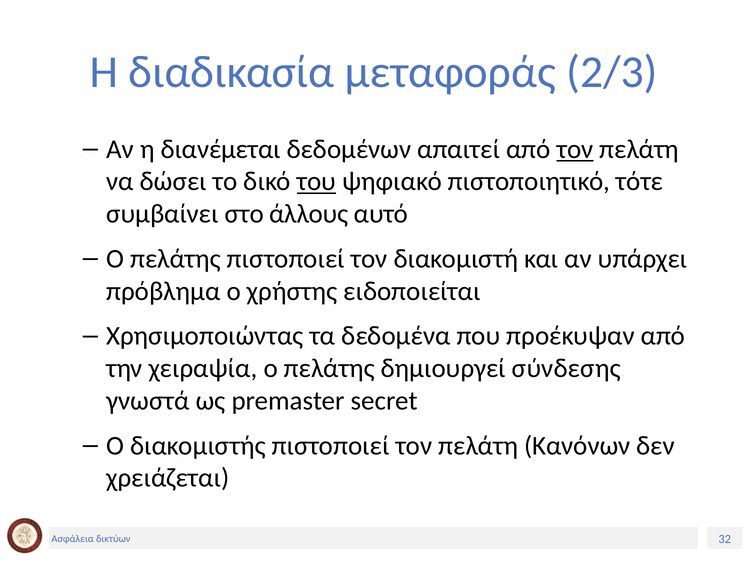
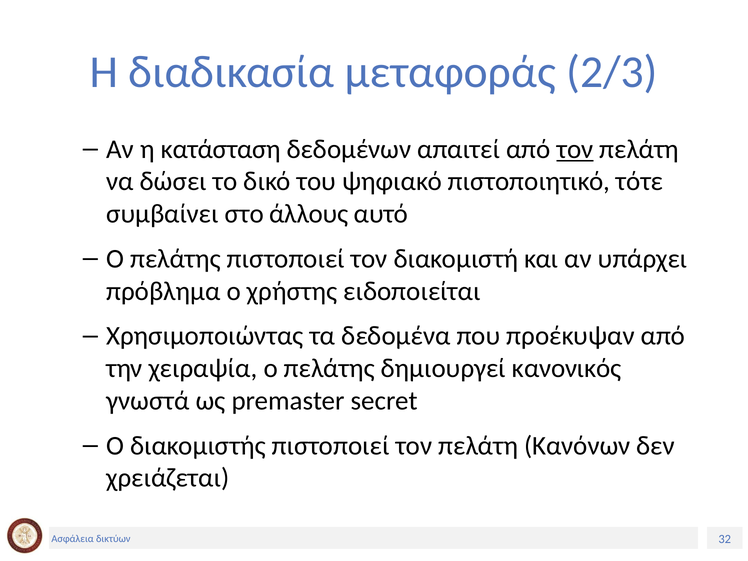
διανέμεται: διανέμεται -> κατάσταση
του underline: present -> none
σύνδεσης: σύνδεσης -> κανονικός
